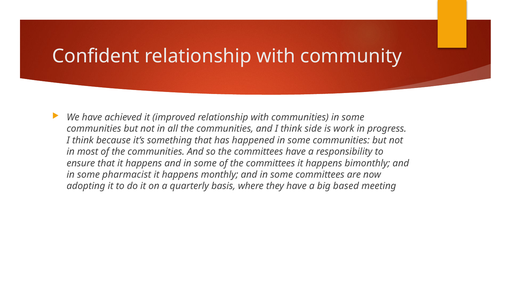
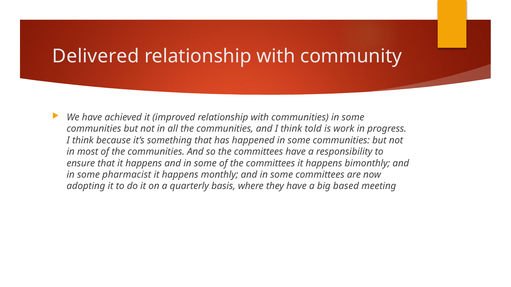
Confident: Confident -> Delivered
side: side -> told
